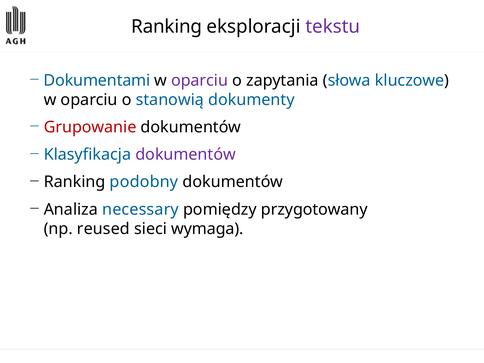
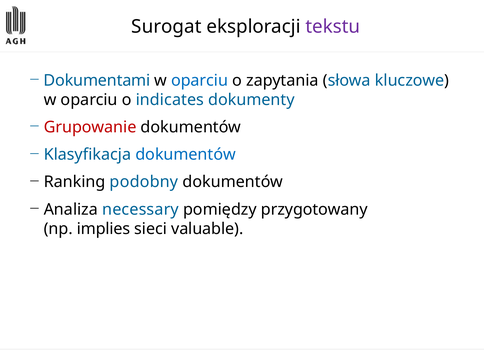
Ranking at (167, 27): Ranking -> Surogat
oparciu at (200, 80) colour: purple -> blue
stanowią: stanowią -> indicates
dokumentów at (186, 155) colour: purple -> blue
reused: reused -> implies
wymaga: wymaga -> valuable
